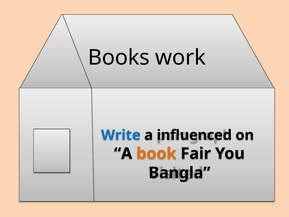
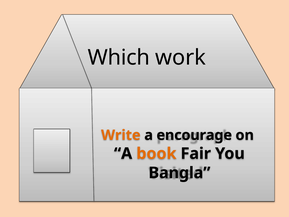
Books: Books -> Which
Write colour: blue -> orange
influenced: influenced -> encourage
